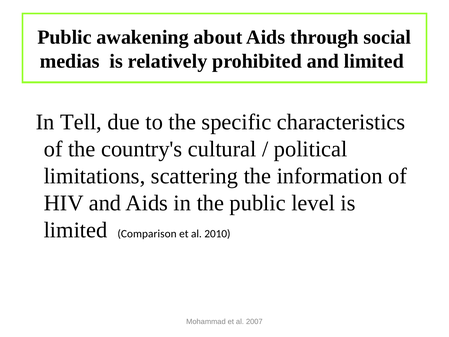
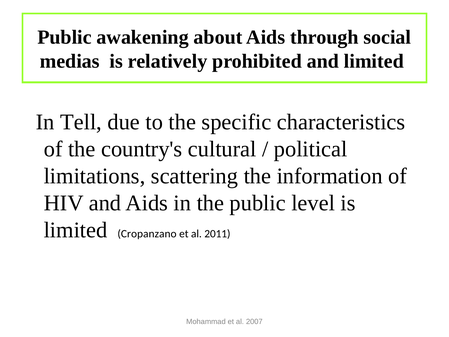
Comparison: Comparison -> Cropanzano
2010: 2010 -> 2011
